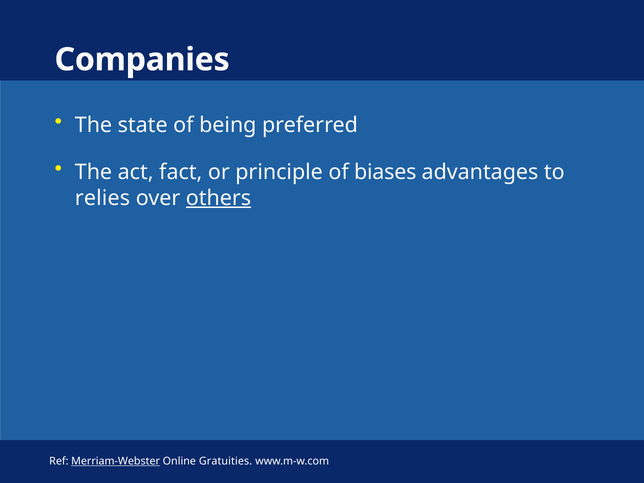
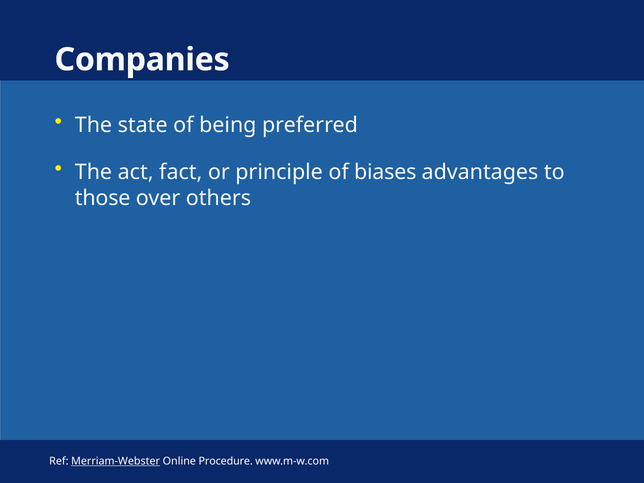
relies: relies -> those
others underline: present -> none
Gratuities: Gratuities -> Procedure
